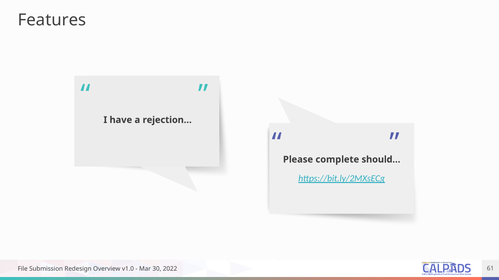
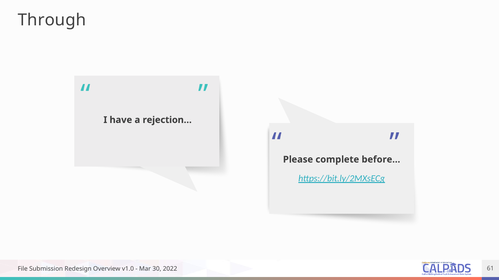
Features: Features -> Through
should…: should… -> before…
